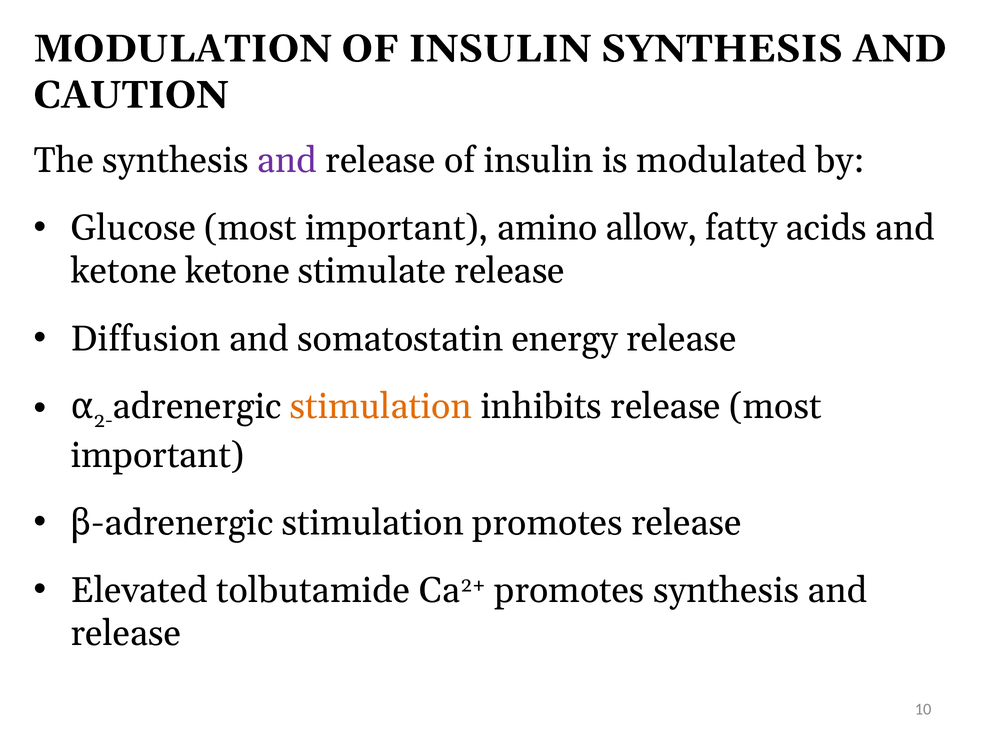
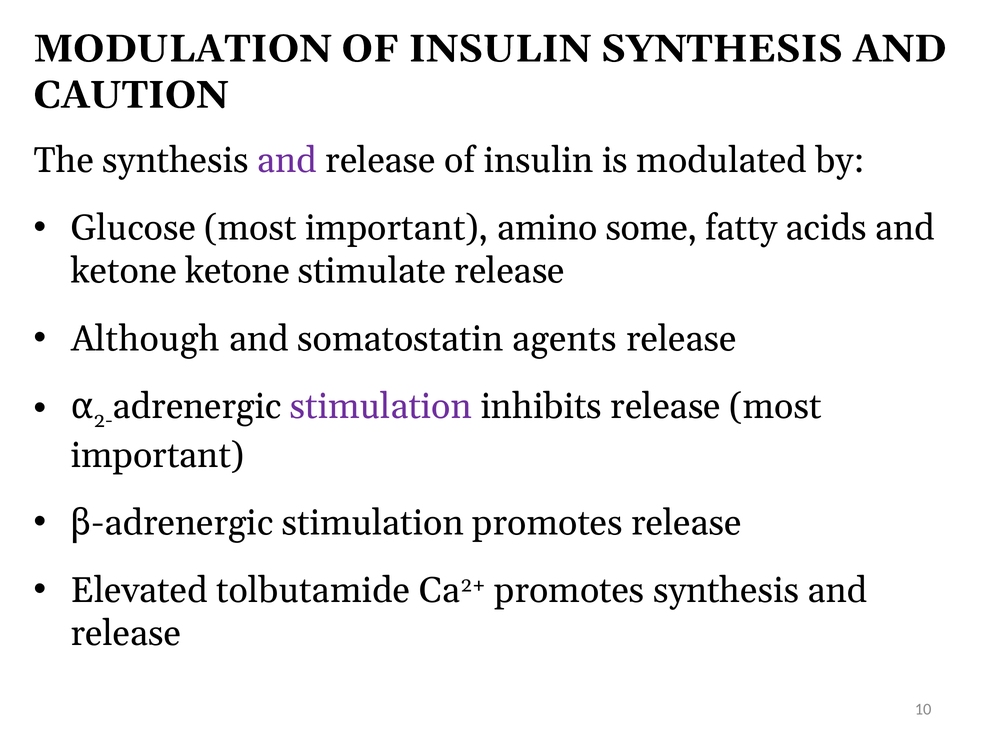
allow: allow -> some
Diffusion: Diffusion -> Although
energy: energy -> agents
stimulation at (381, 407) colour: orange -> purple
